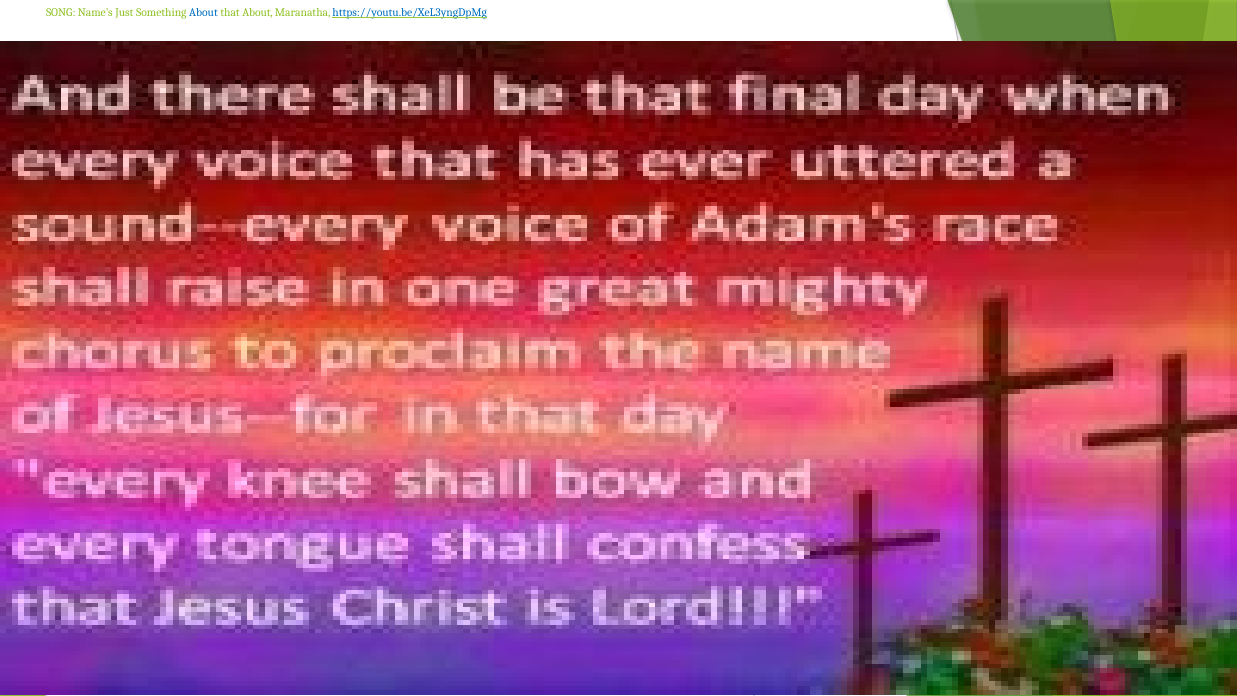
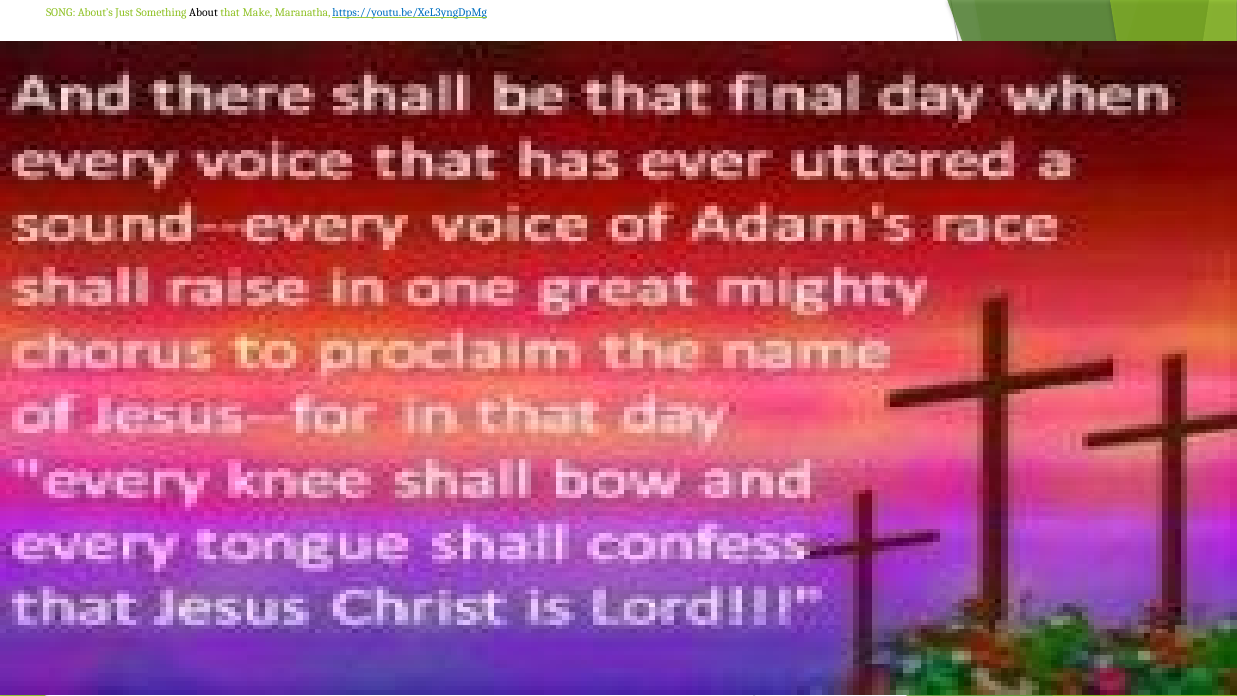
Name’s: Name’s -> About’s
About at (203, 12) colour: blue -> black
that About: About -> Make
